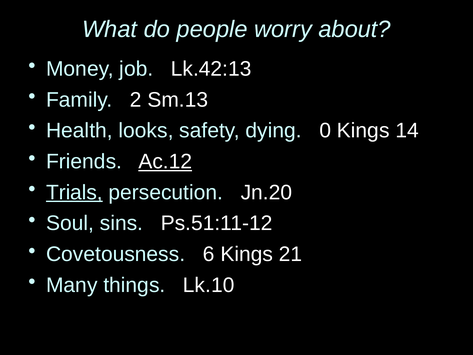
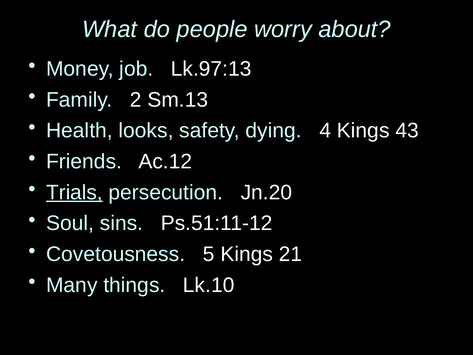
Lk.42:13: Lk.42:13 -> Lk.97:13
0: 0 -> 4
14: 14 -> 43
Ac.12 underline: present -> none
6: 6 -> 5
